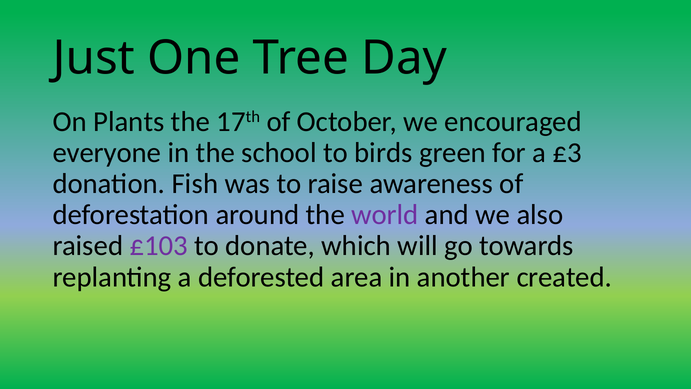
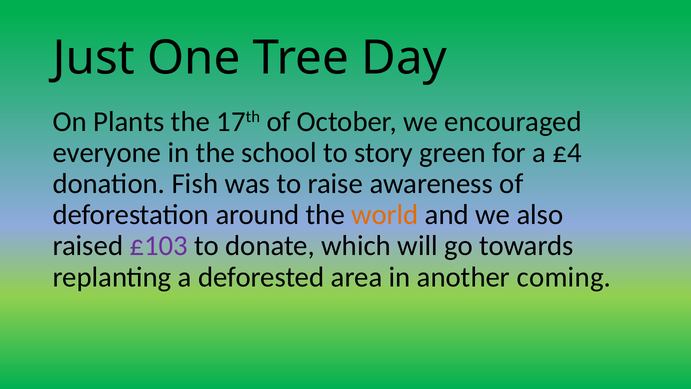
birds: birds -> story
£3: £3 -> £4
world colour: purple -> orange
created: created -> coming
